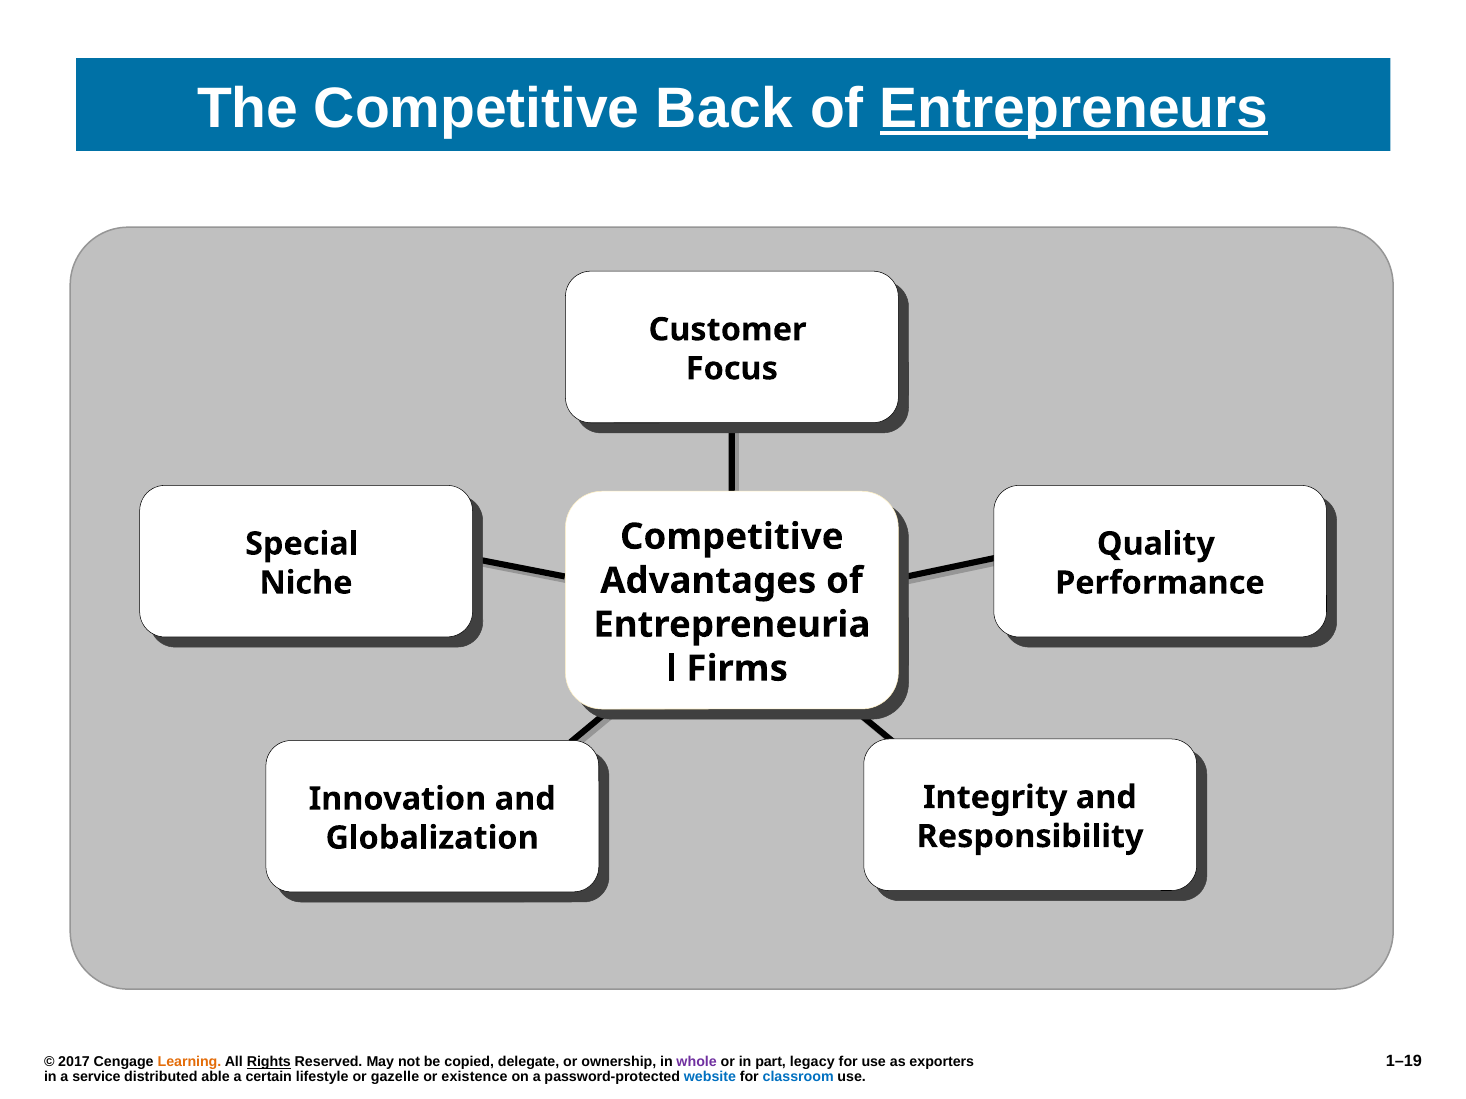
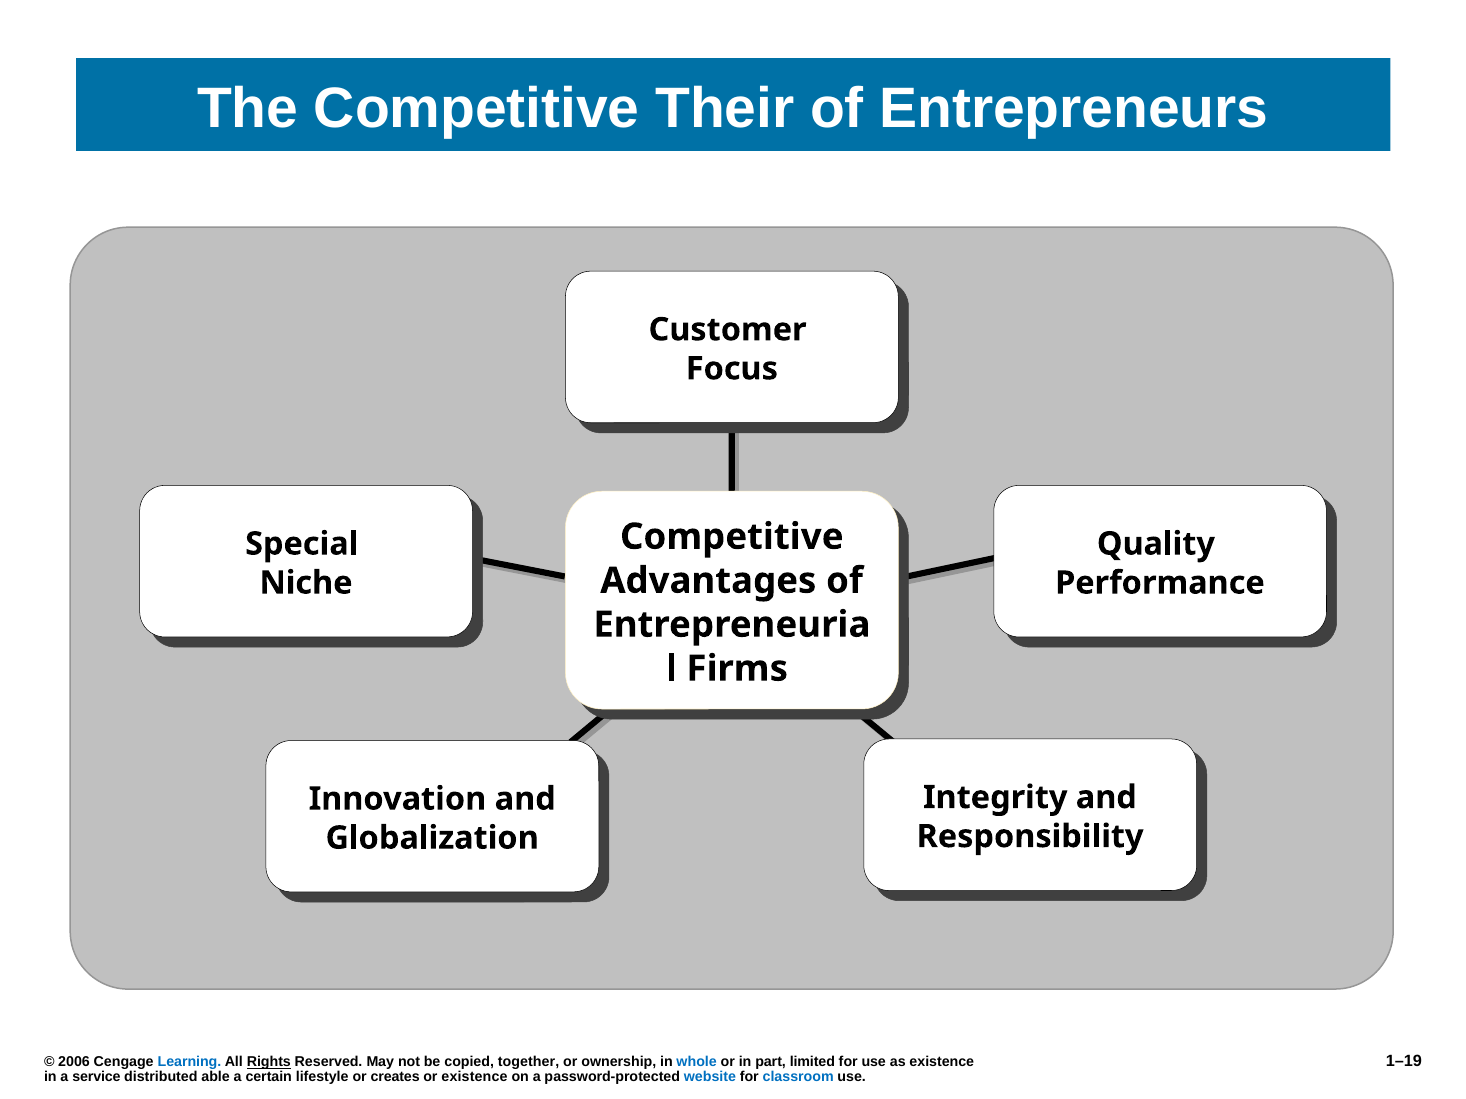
Back: Back -> Their
Entrepreneurs underline: present -> none
2017: 2017 -> 2006
Learning colour: orange -> blue
delegate: delegate -> together
whole colour: purple -> blue
legacy: legacy -> limited
as exporters: exporters -> existence
gazelle: gazelle -> creates
